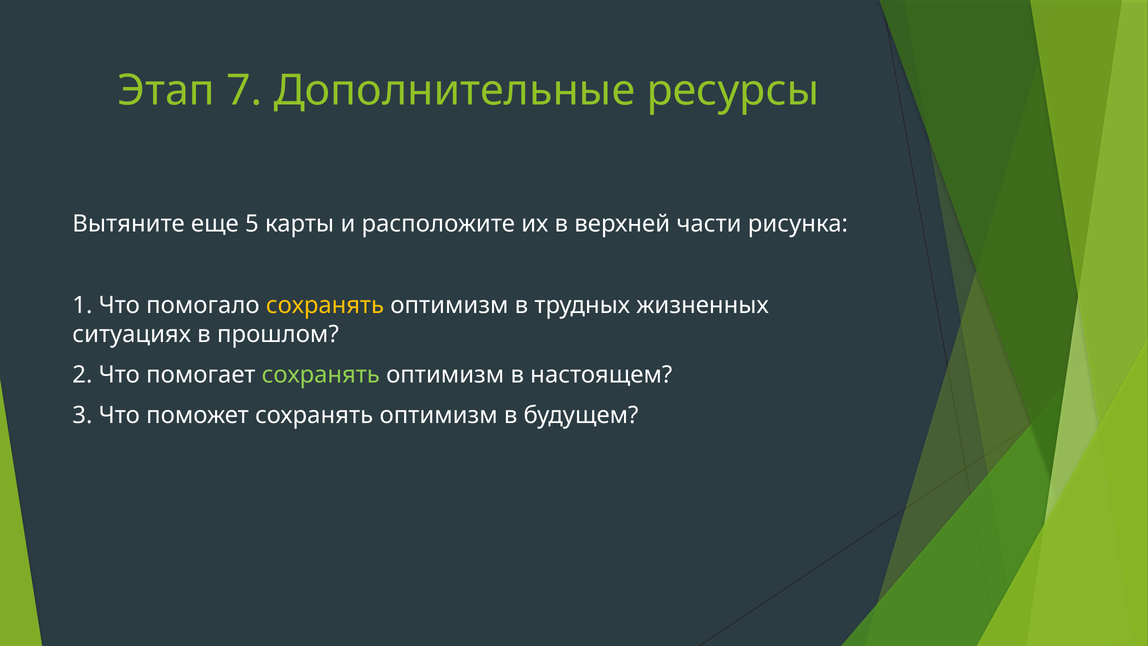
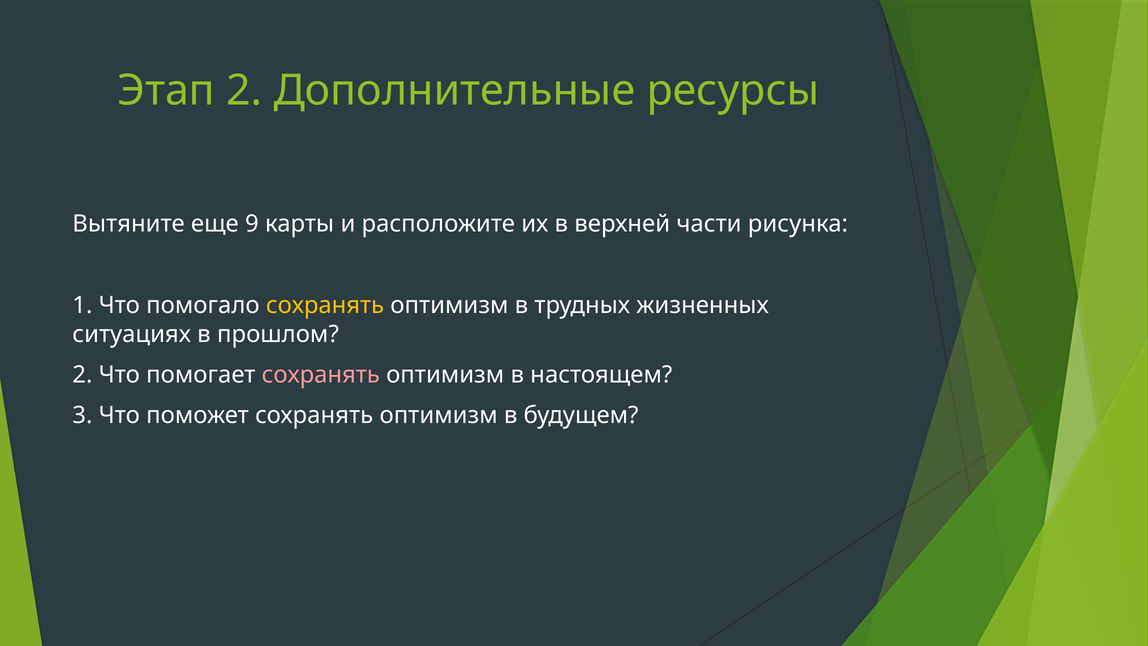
Этап 7: 7 -> 2
5: 5 -> 9
сохранять at (321, 375) colour: light green -> pink
